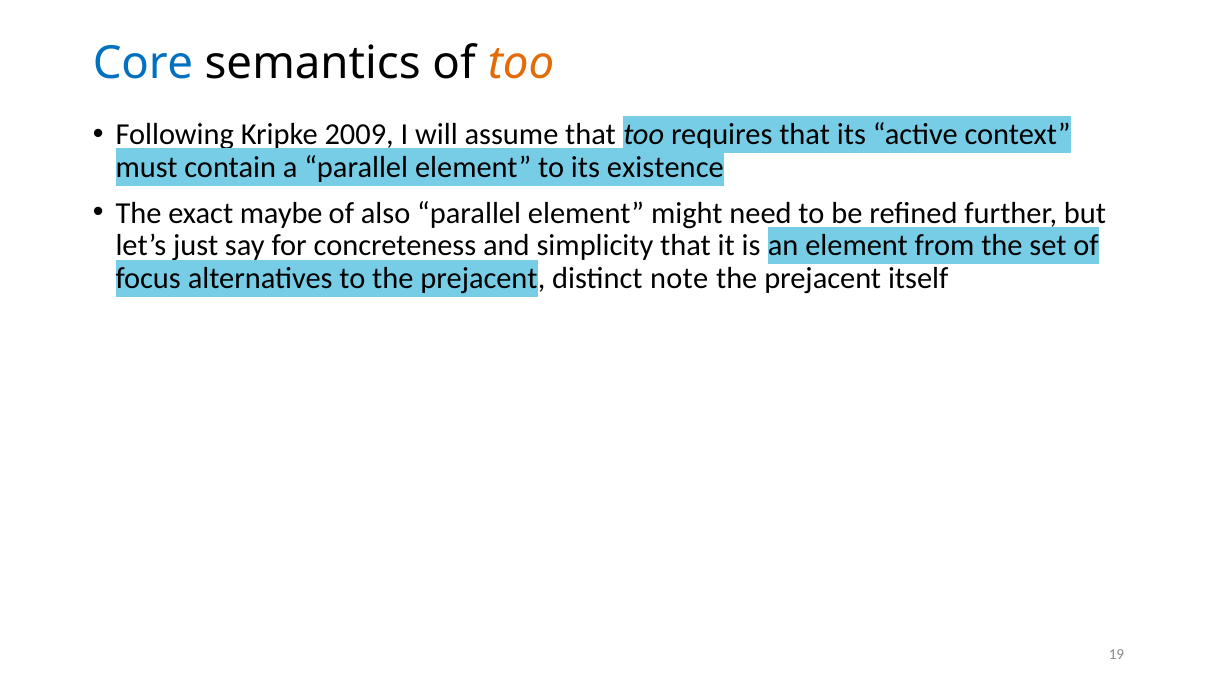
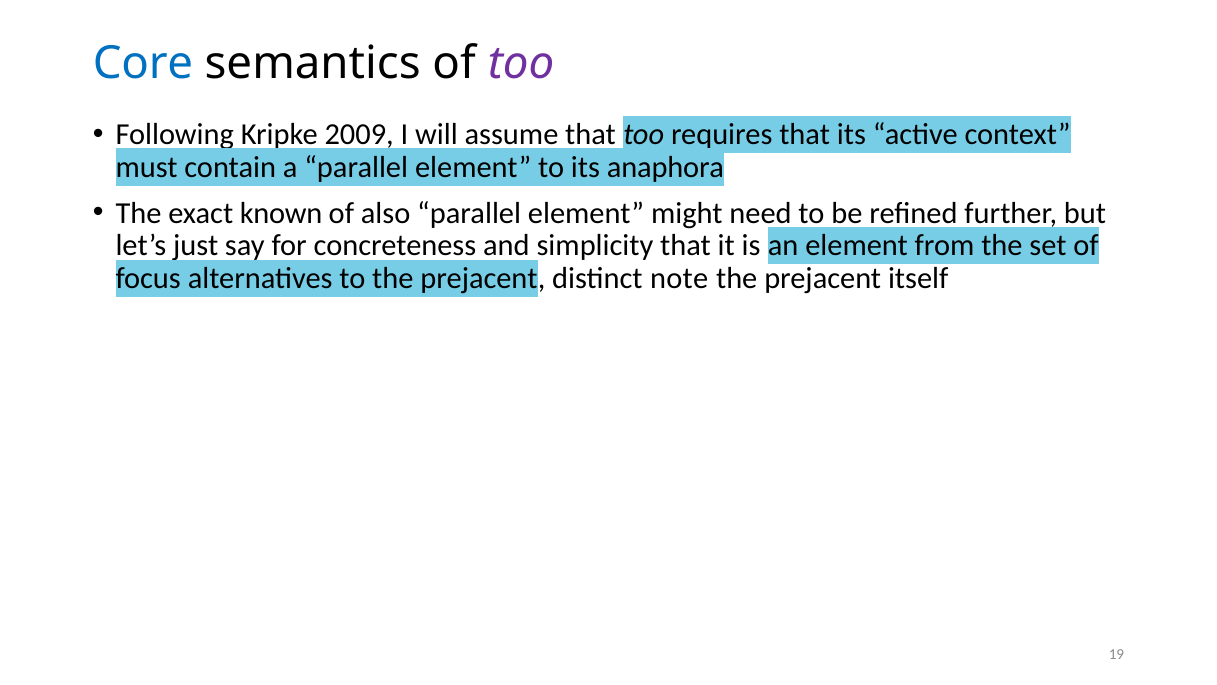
too at (521, 63) colour: orange -> purple
existence: existence -> anaphora
maybe: maybe -> known
